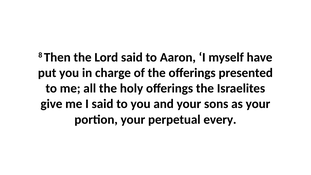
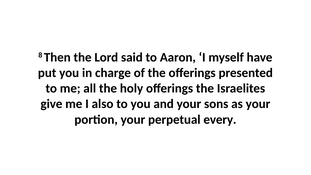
I said: said -> also
